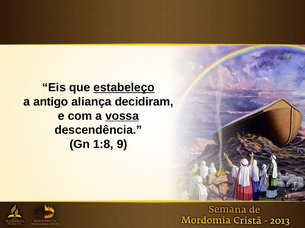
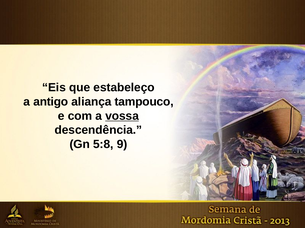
estabeleço underline: present -> none
decidiram: decidiram -> tampouco
1:8: 1:8 -> 5:8
